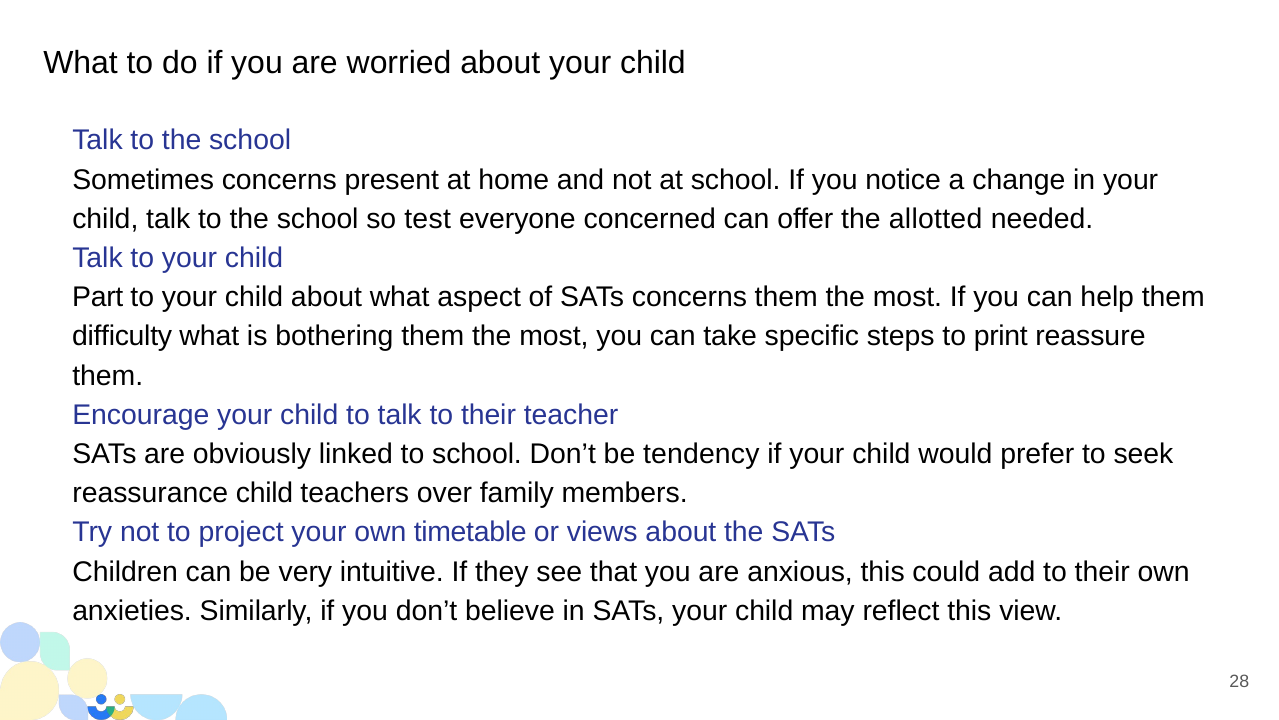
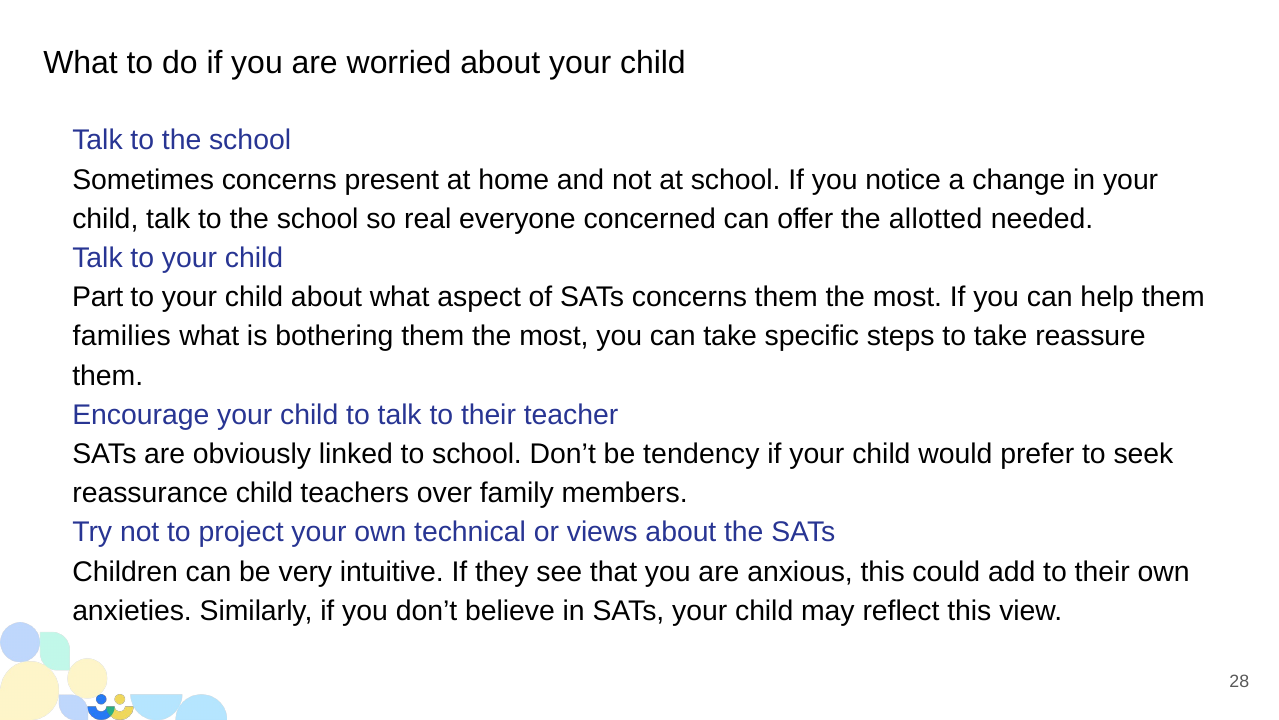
test: test -> real
difficulty: difficulty -> families
to print: print -> take
timetable: timetable -> technical
